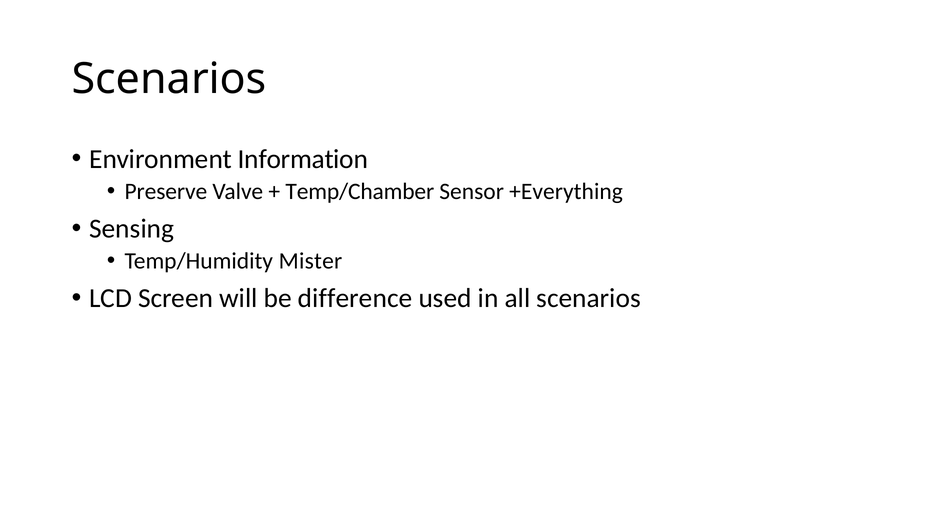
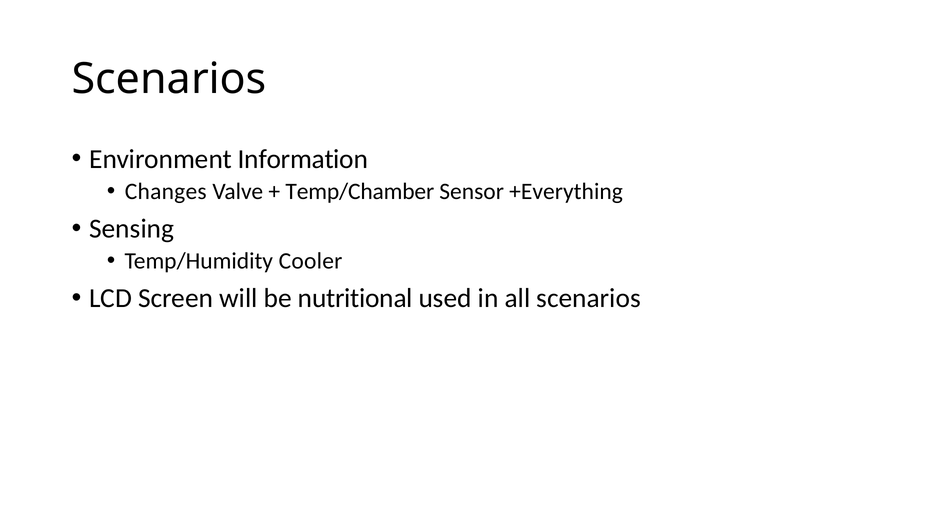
Preserve: Preserve -> Changes
Mister: Mister -> Cooler
difference: difference -> nutritional
